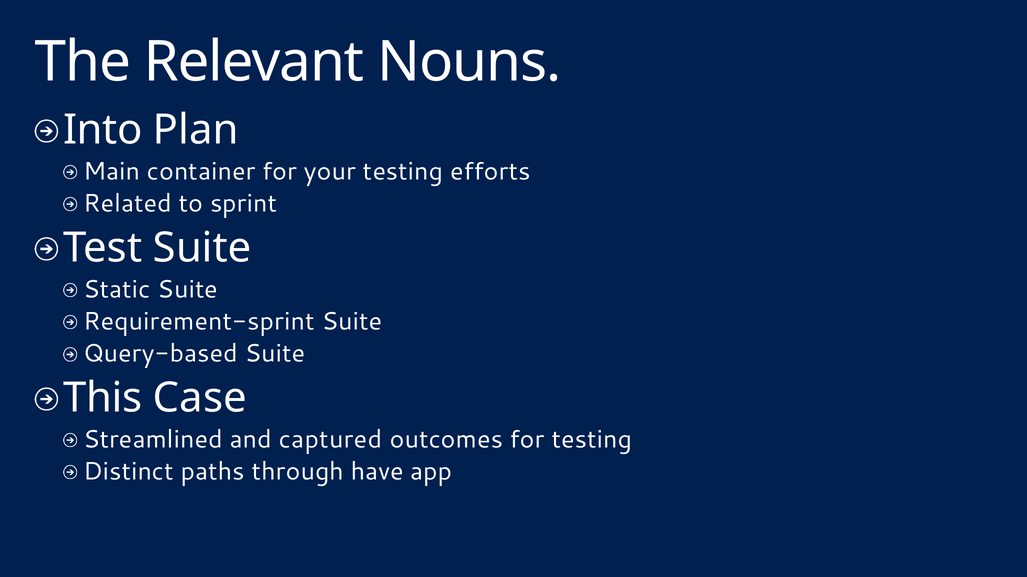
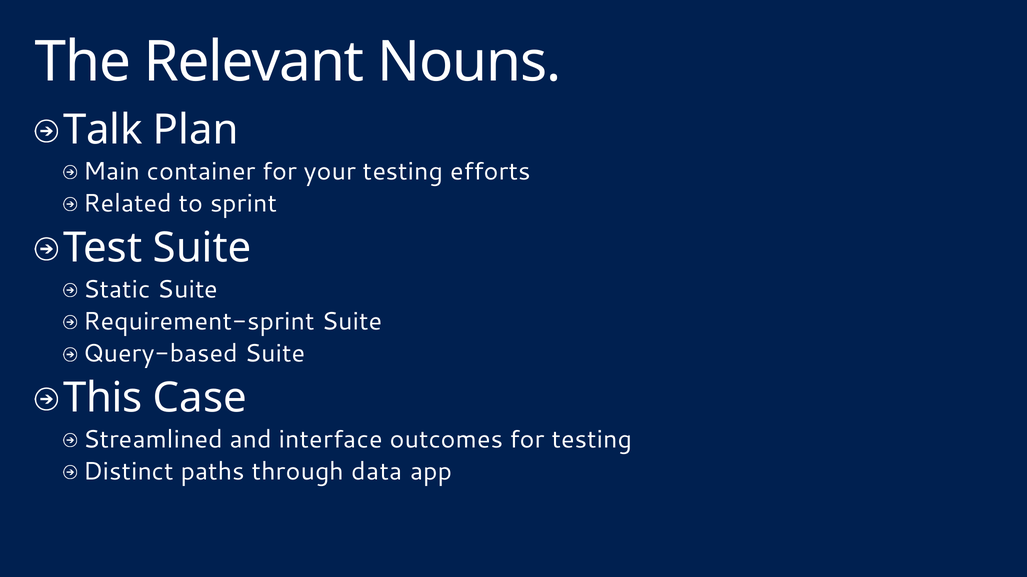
Into: Into -> Talk
captured: captured -> interface
have: have -> data
